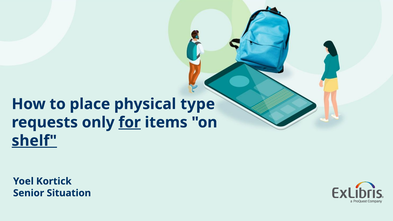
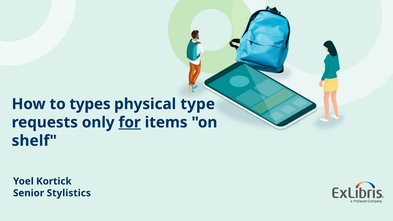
place: place -> types
shelf underline: present -> none
Situation: Situation -> Stylistics
